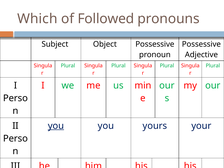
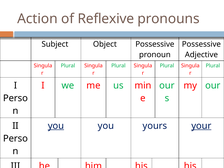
Which: Which -> Action
Followed: Followed -> Reflexive
your underline: none -> present
